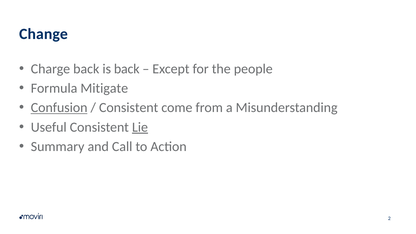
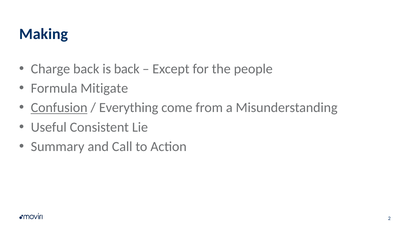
Change: Change -> Making
Consistent at (129, 108): Consistent -> Everything
Lie underline: present -> none
